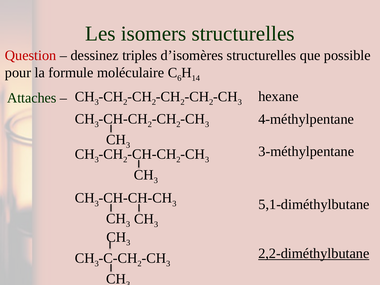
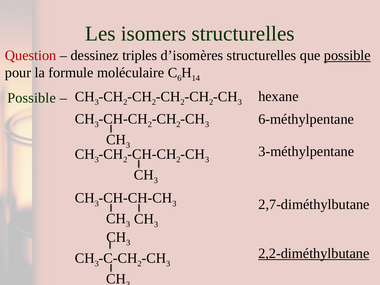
possible at (347, 55) underline: none -> present
Attaches at (32, 98): Attaches -> Possible
4-méthylpentane: 4-méthylpentane -> 6-méthylpentane
5,1-diméthylbutane: 5,1-diméthylbutane -> 2,7-diméthylbutane
